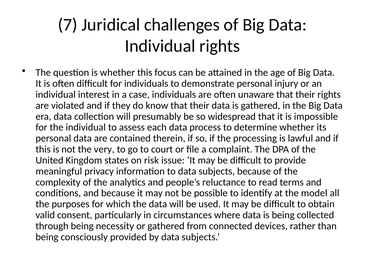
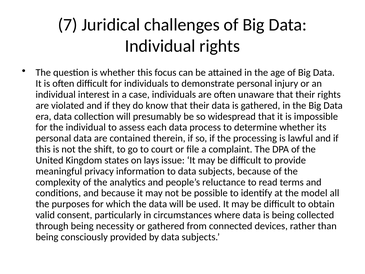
very: very -> shift
risk: risk -> lays
